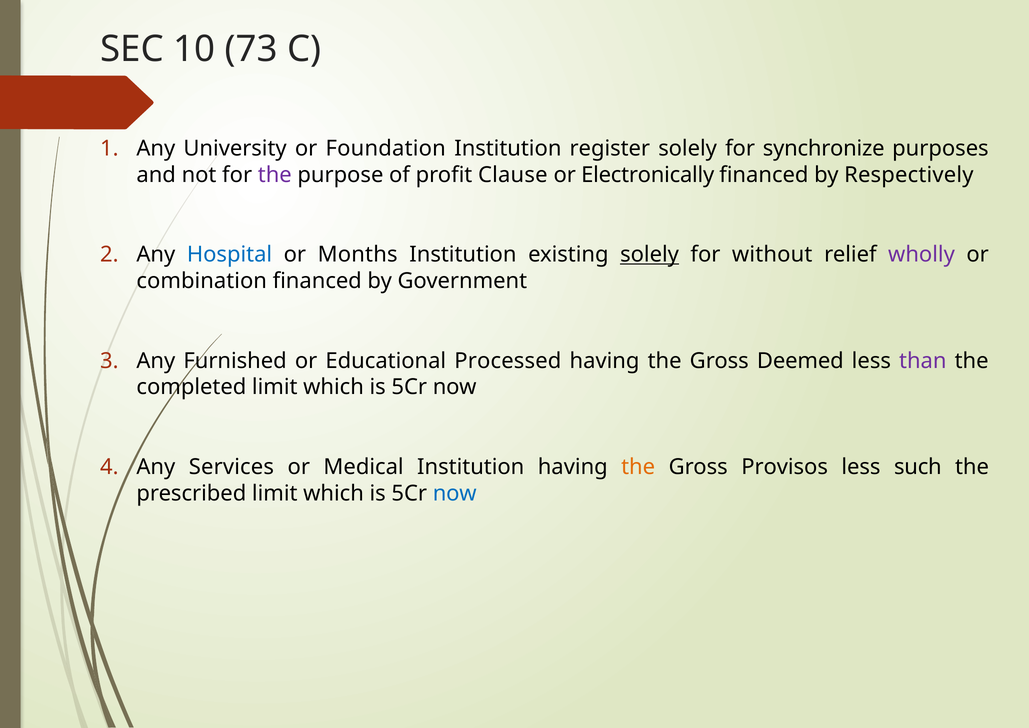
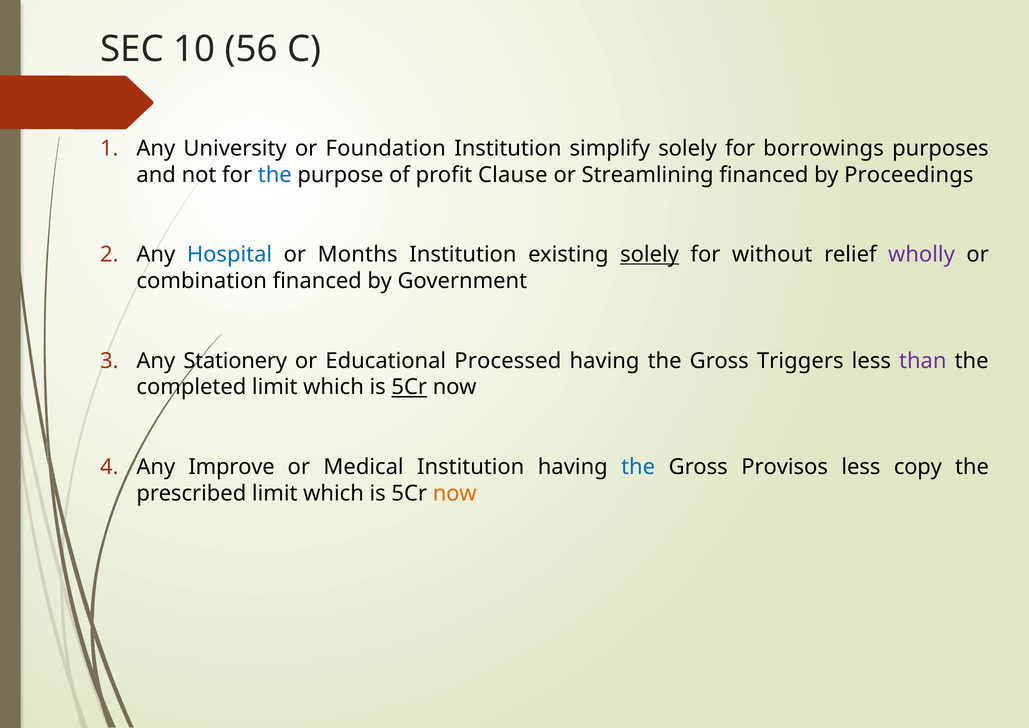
73: 73 -> 56
register: register -> simplify
synchronize: synchronize -> borrowings
the at (275, 175) colour: purple -> blue
Electronically: Electronically -> Streamlining
Respectively: Respectively -> Proceedings
Furnished: Furnished -> Stationery
Deemed: Deemed -> Triggers
5Cr at (409, 387) underline: none -> present
Services: Services -> Improve
the at (638, 467) colour: orange -> blue
such: such -> copy
now at (455, 493) colour: blue -> orange
